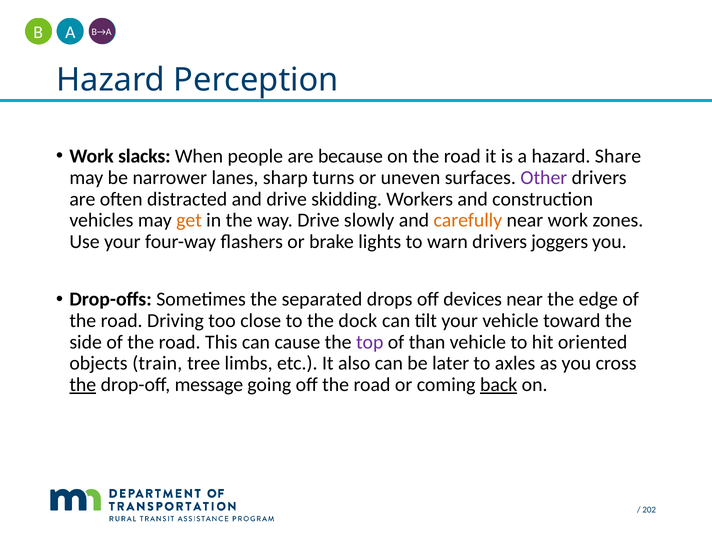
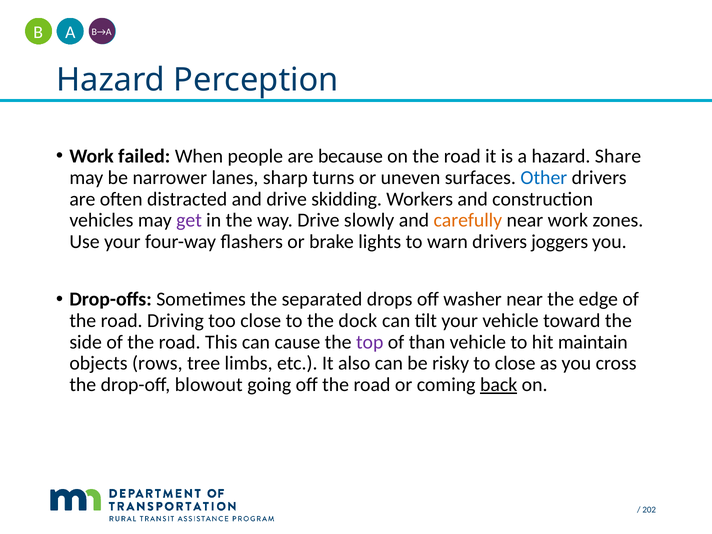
slacks: slacks -> failed
Other colour: purple -> blue
get colour: orange -> purple
devices: devices -> washer
oriented: oriented -> maintain
train: train -> rows
later: later -> risky
to axles: axles -> close
the at (83, 385) underline: present -> none
message: message -> blowout
